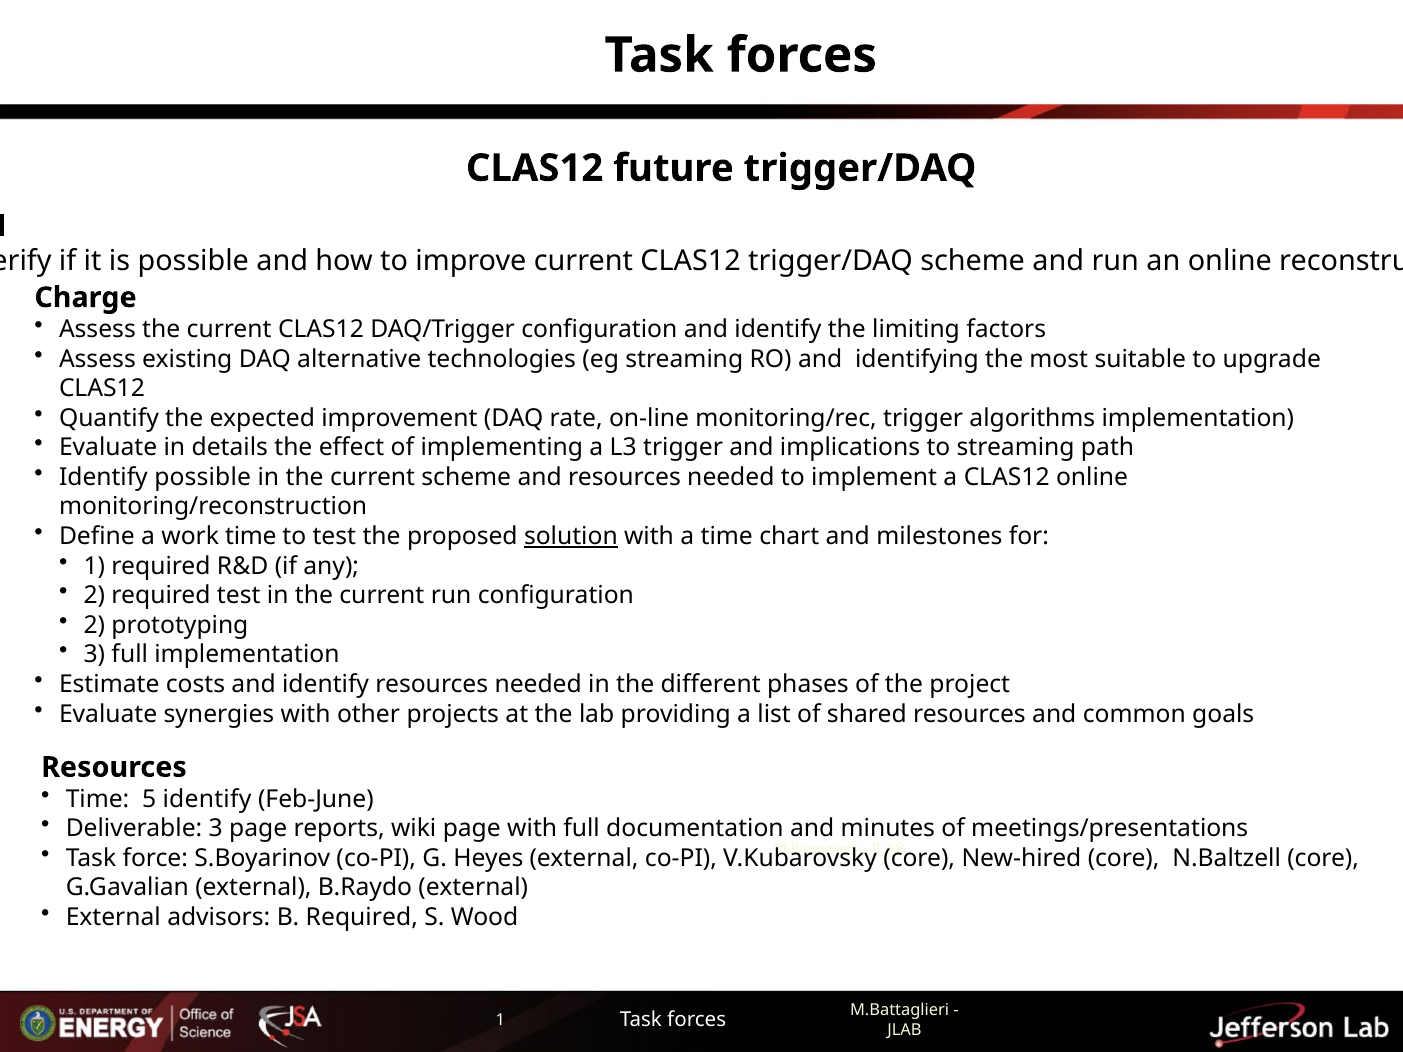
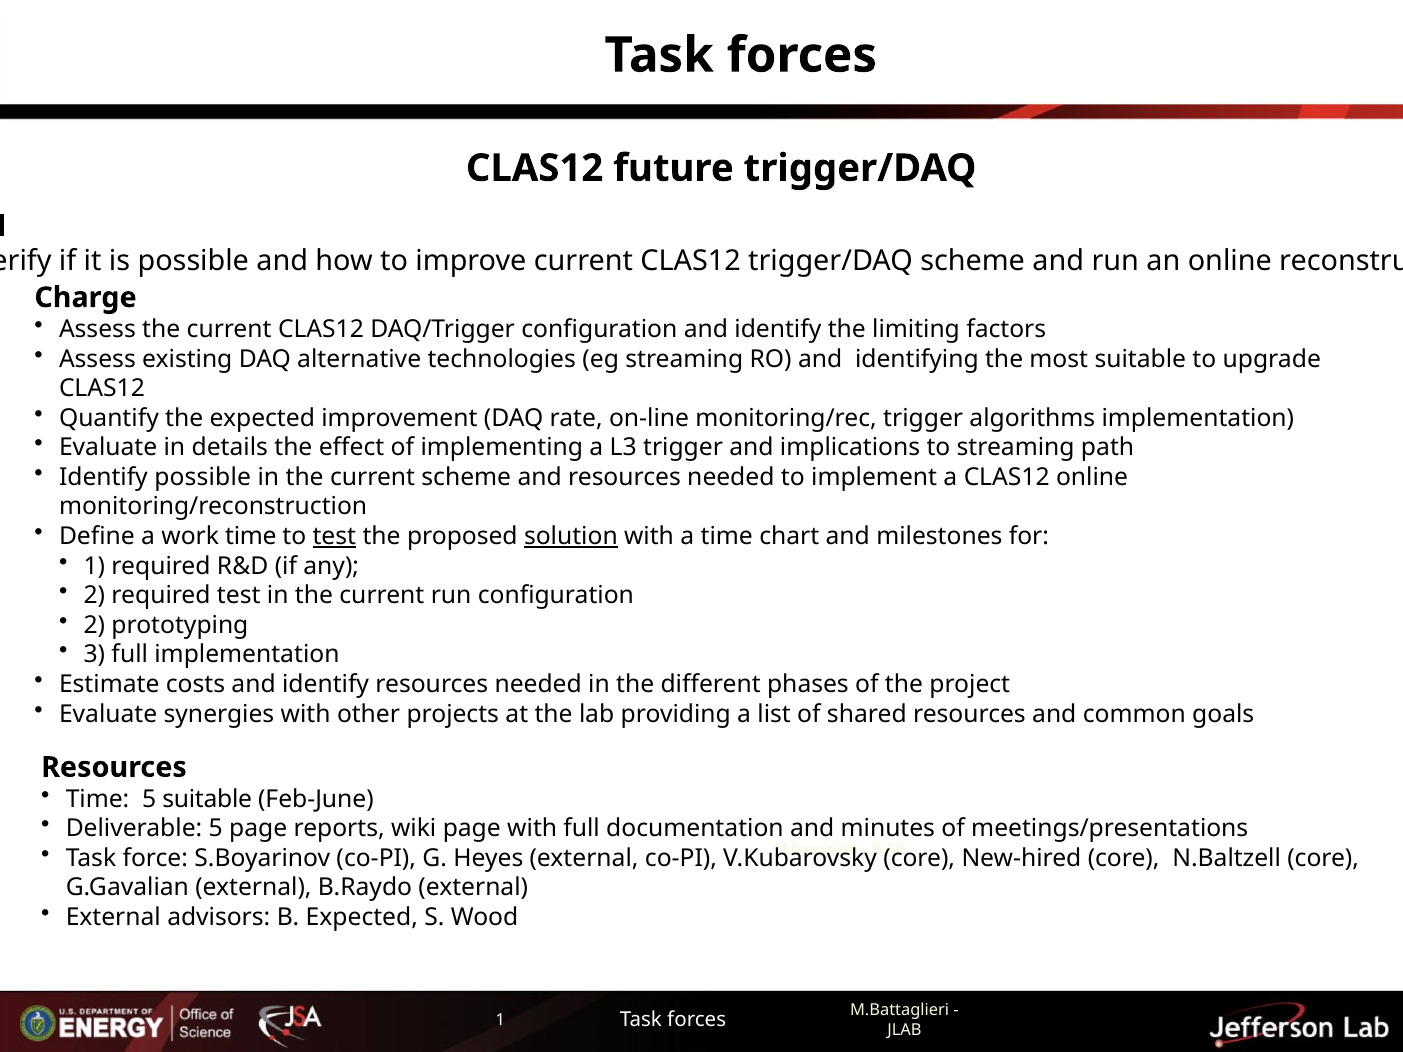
test at (334, 537) underline: none -> present
5 identify: identify -> suitable
Deliverable 3: 3 -> 5
B Required: Required -> Expected
